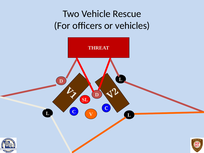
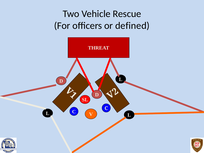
vehicles: vehicles -> defined
